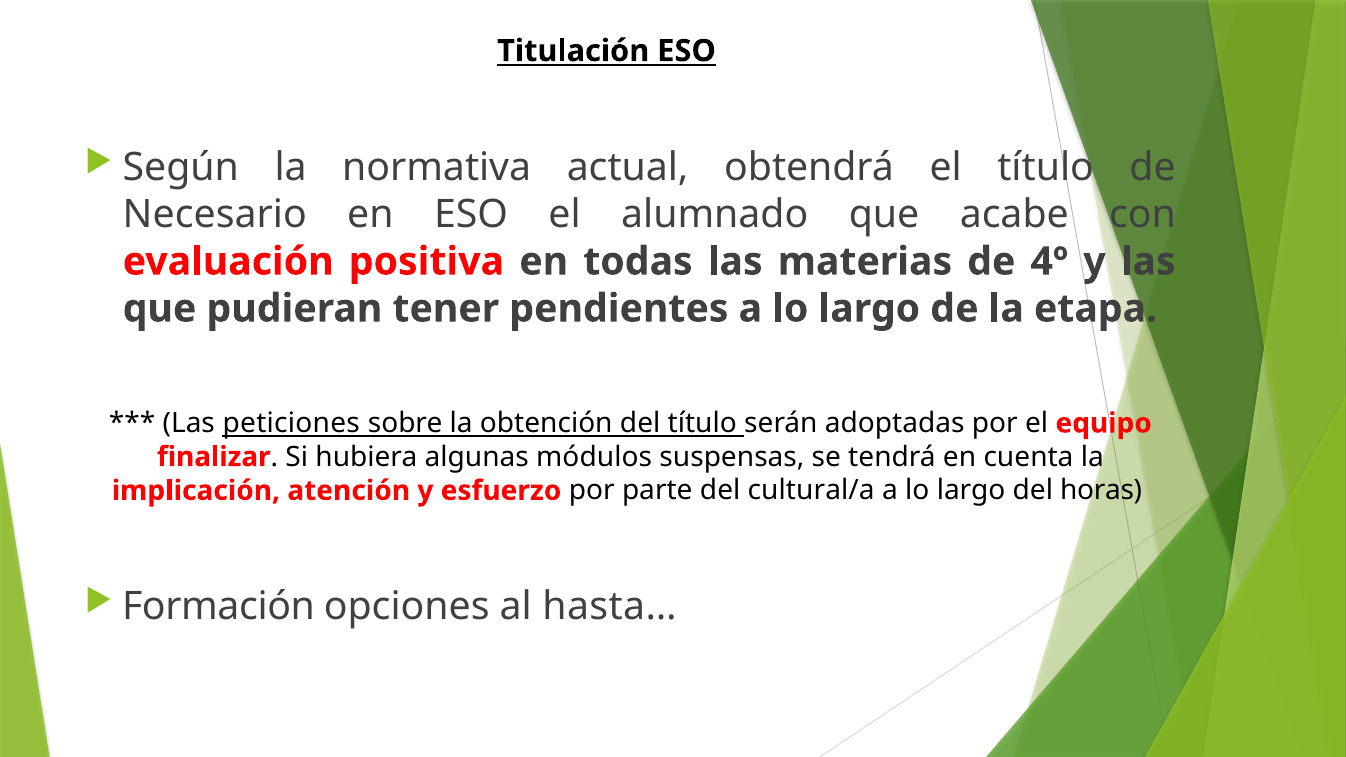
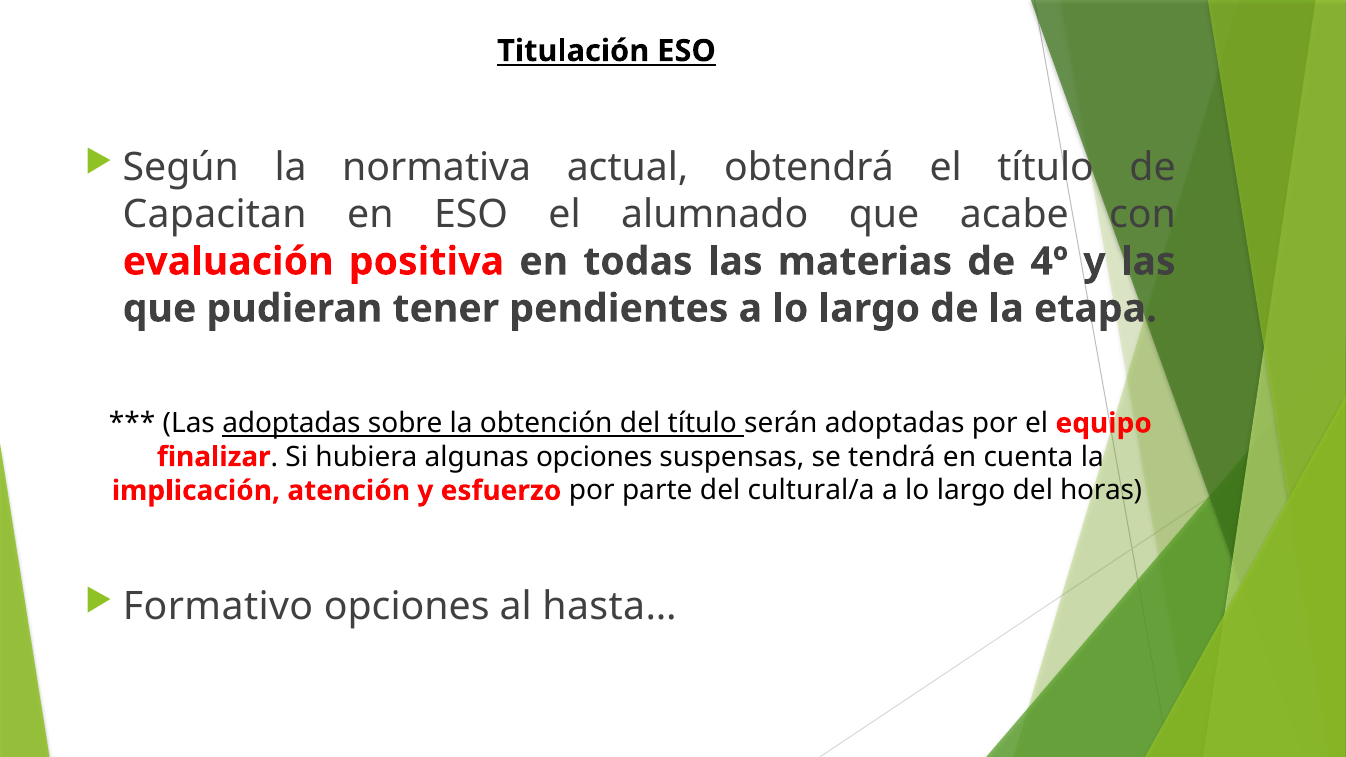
Necesario: Necesario -> Capacitan
Las peticiones: peticiones -> adoptadas
algunas módulos: módulos -> opciones
Formación: Formación -> Formativo
